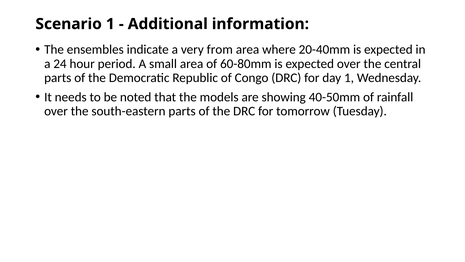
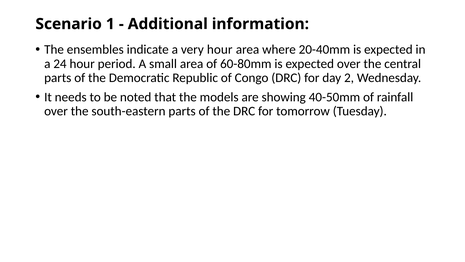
very from: from -> hour
day 1: 1 -> 2
